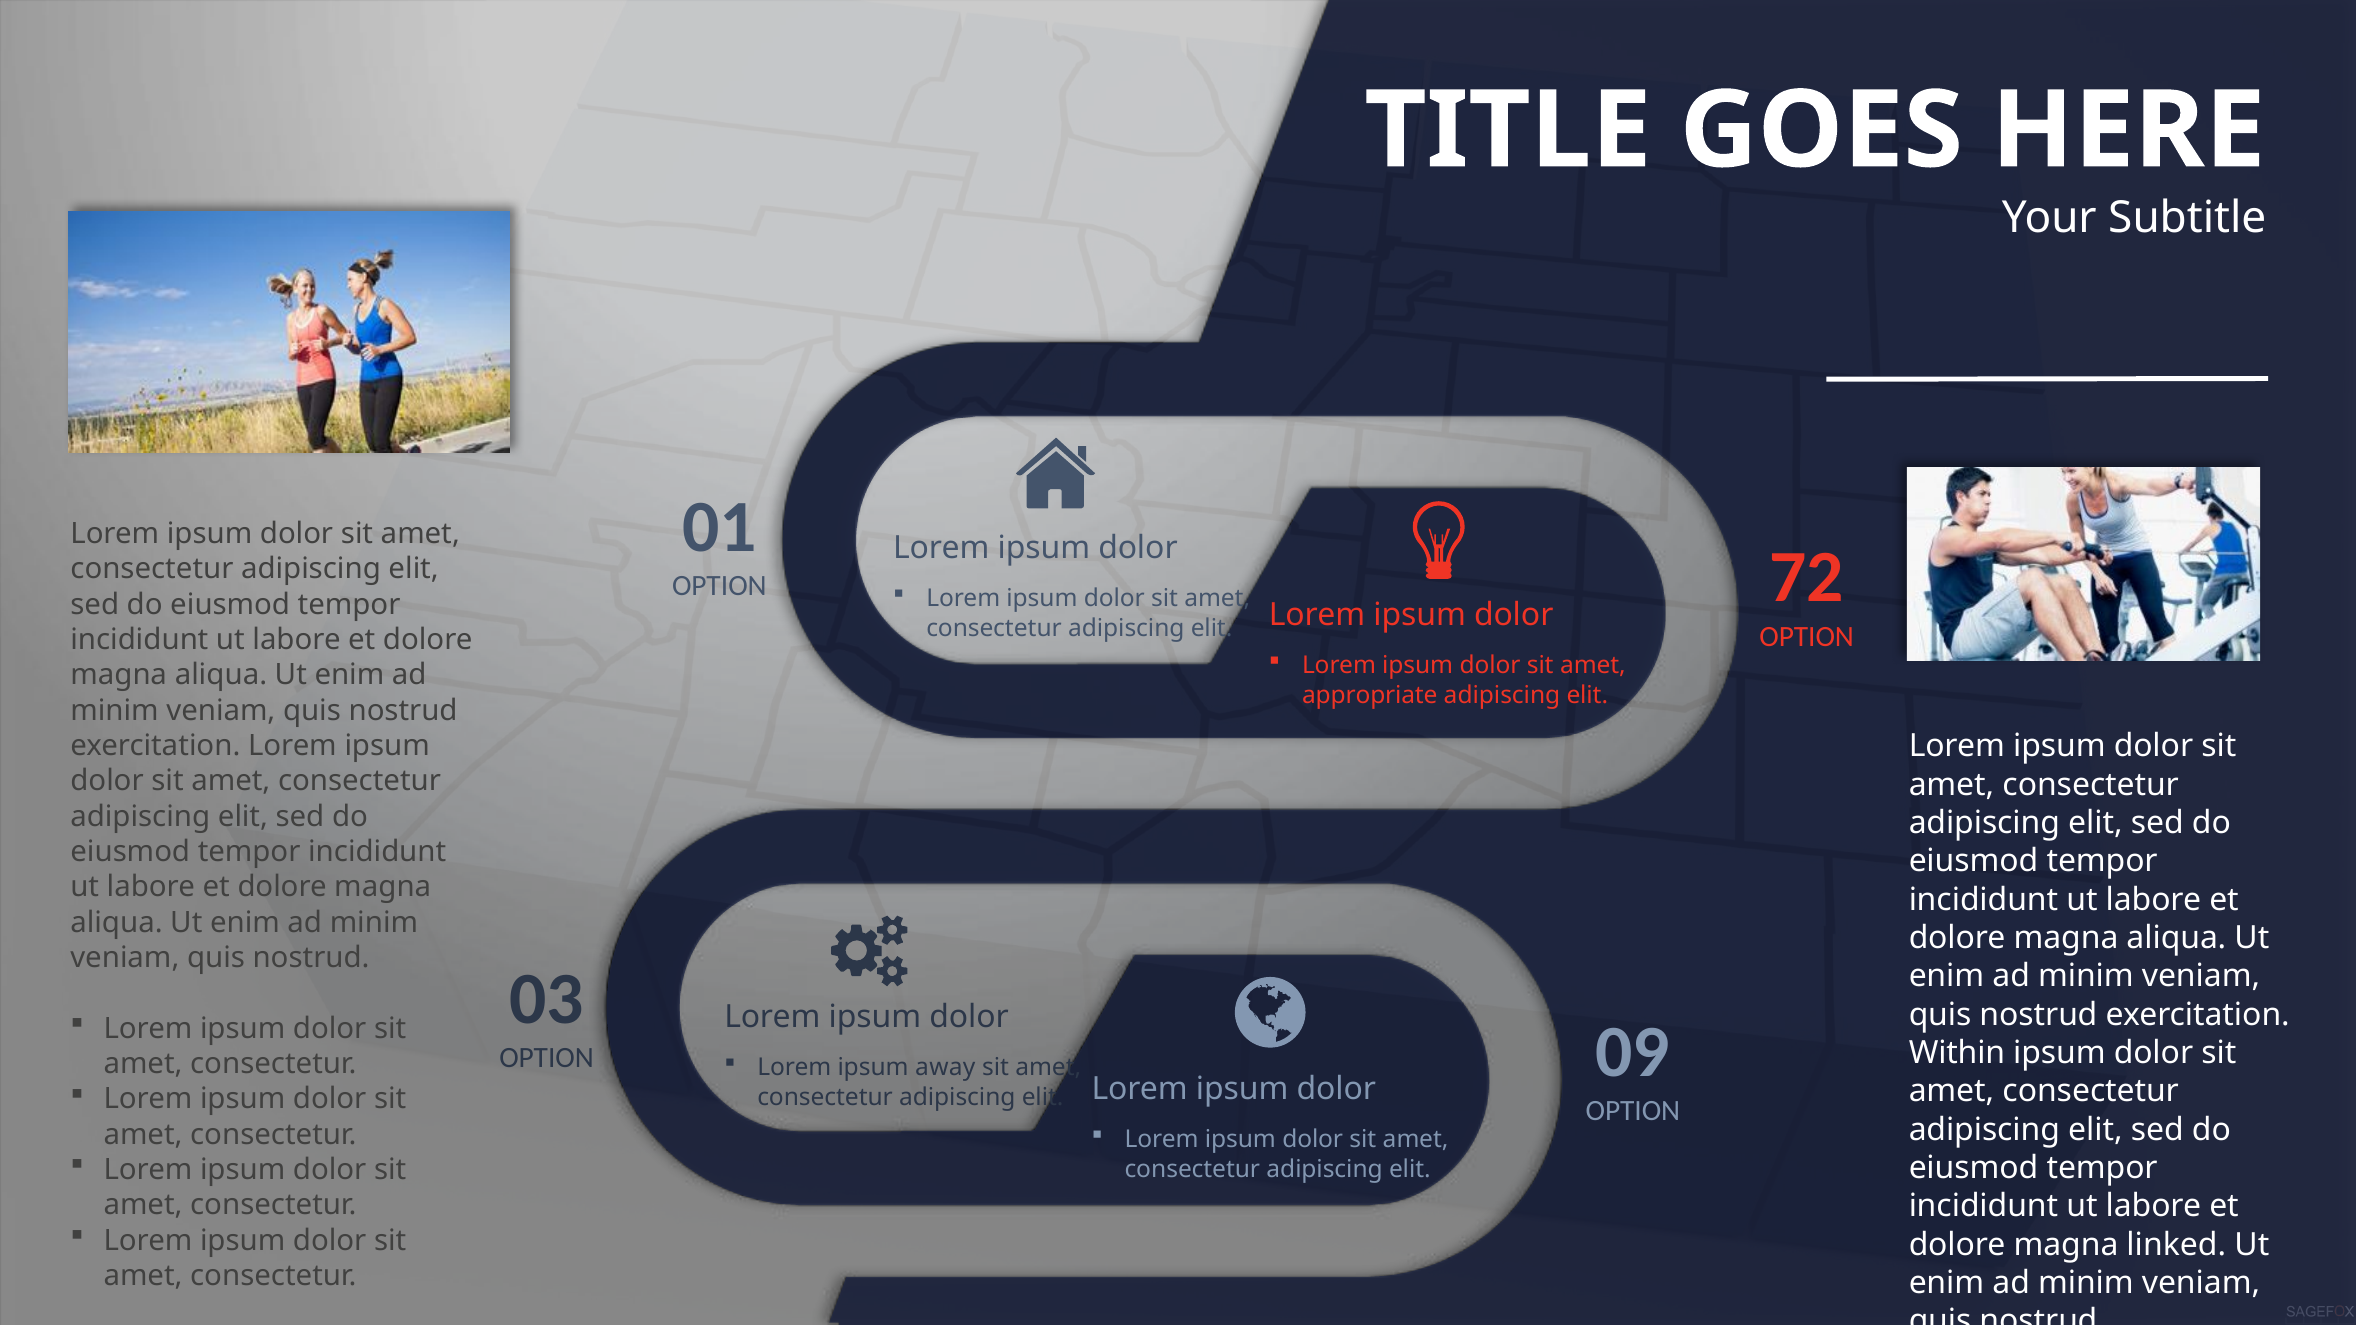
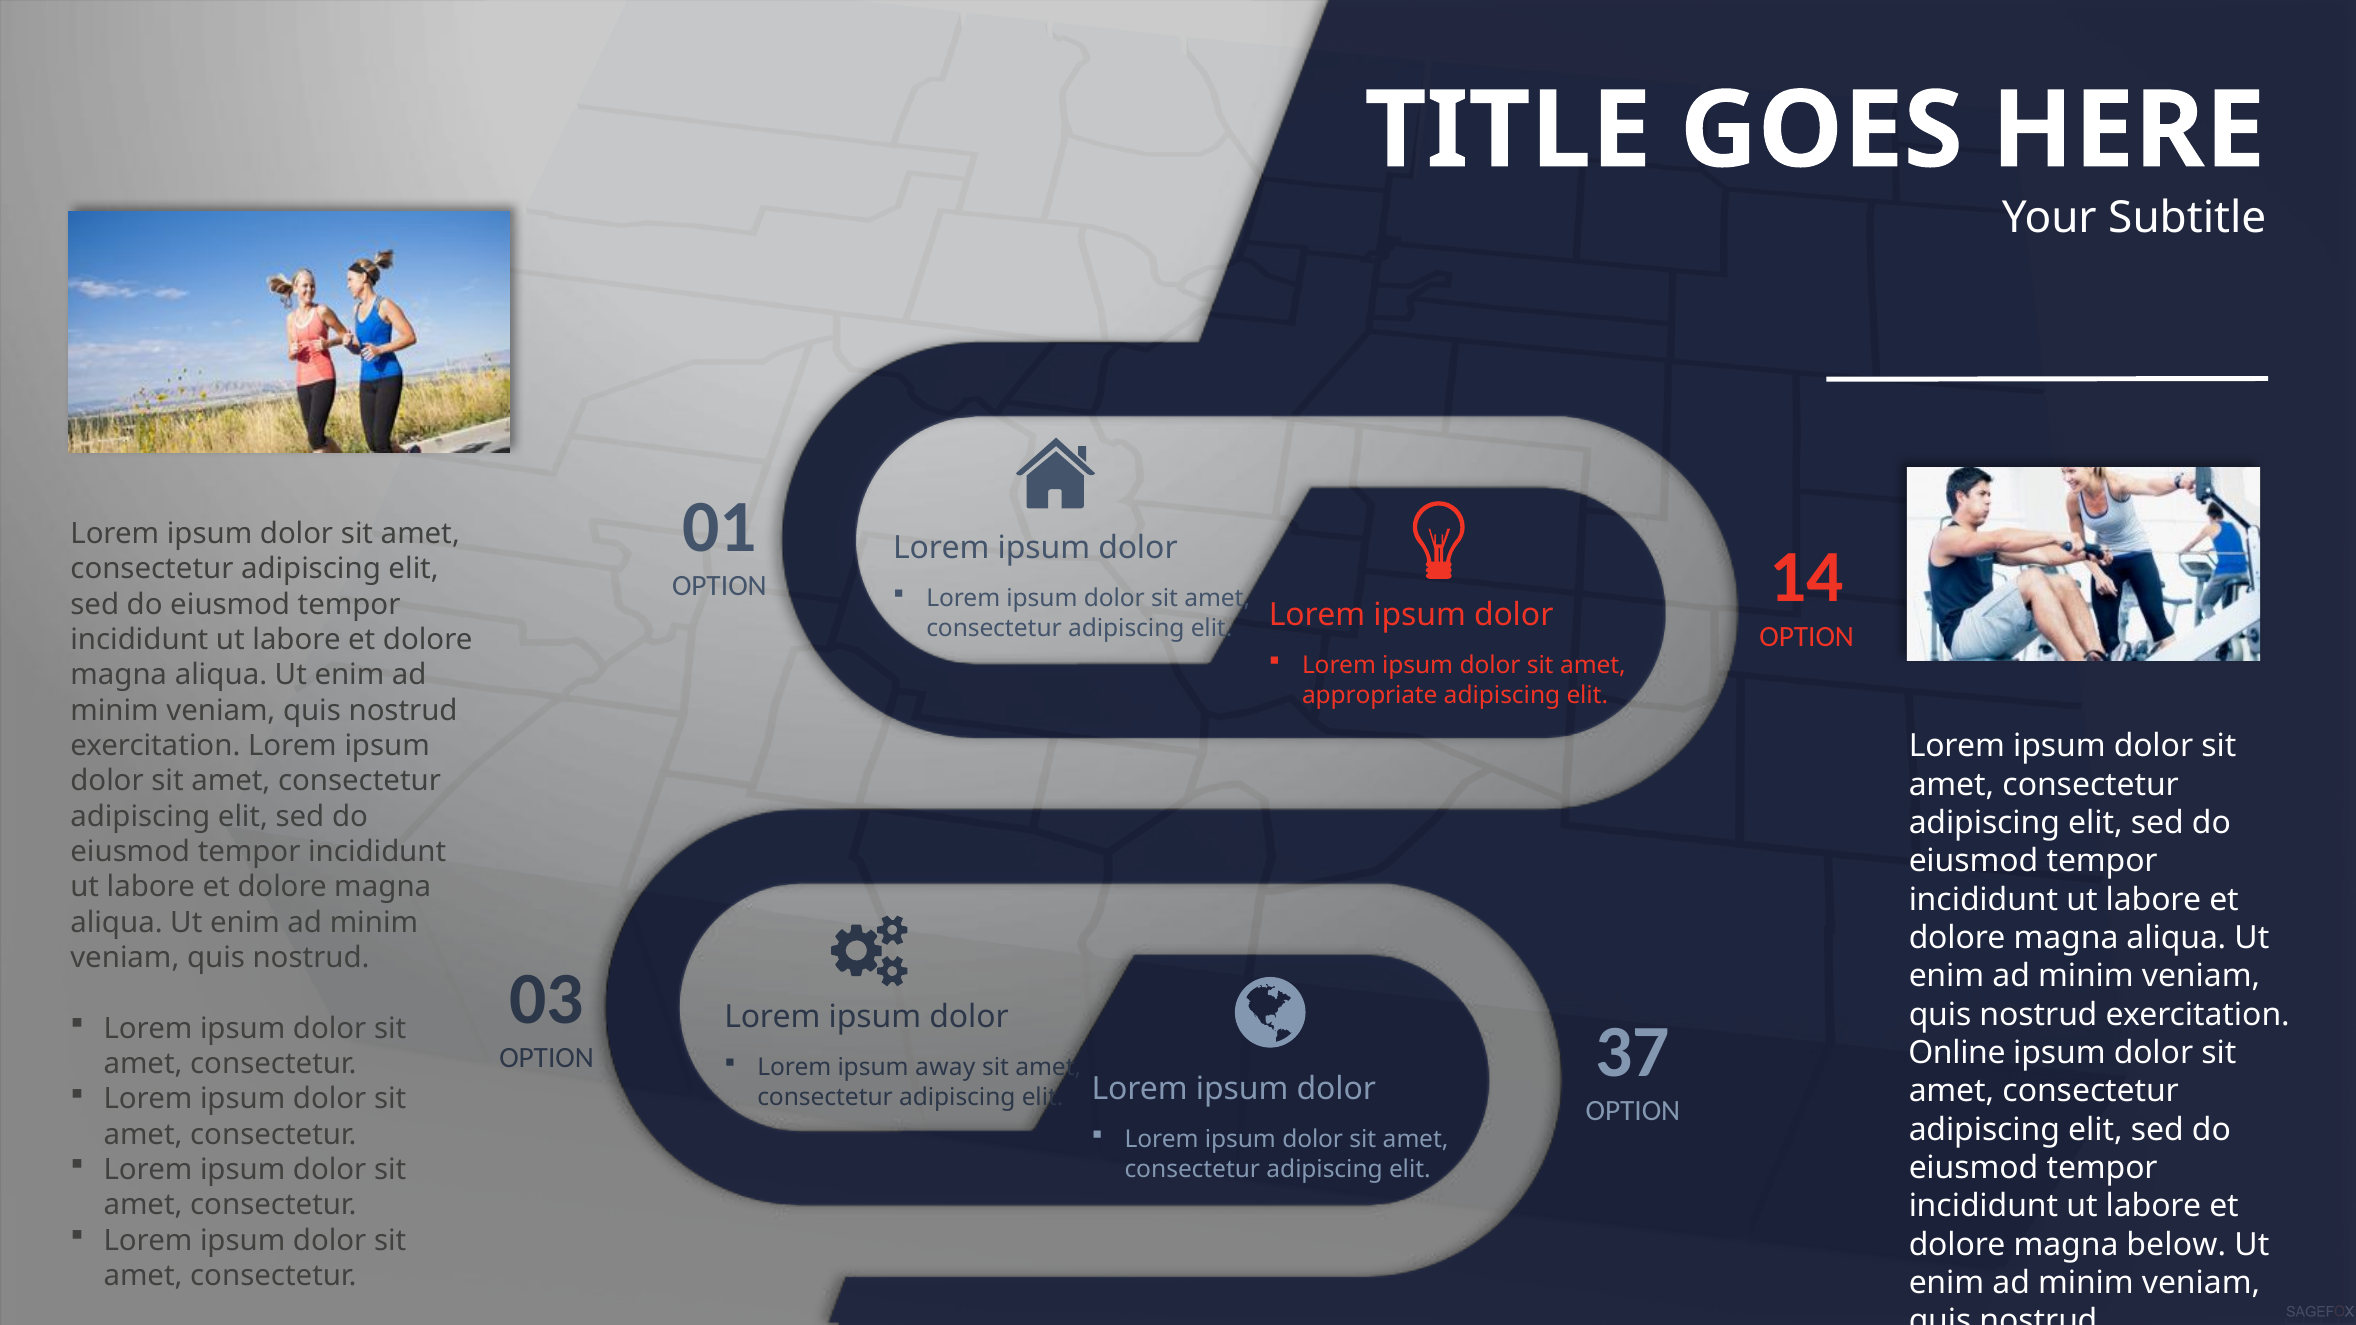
72: 72 -> 14
Within: Within -> Online
09: 09 -> 37
linked: linked -> below
